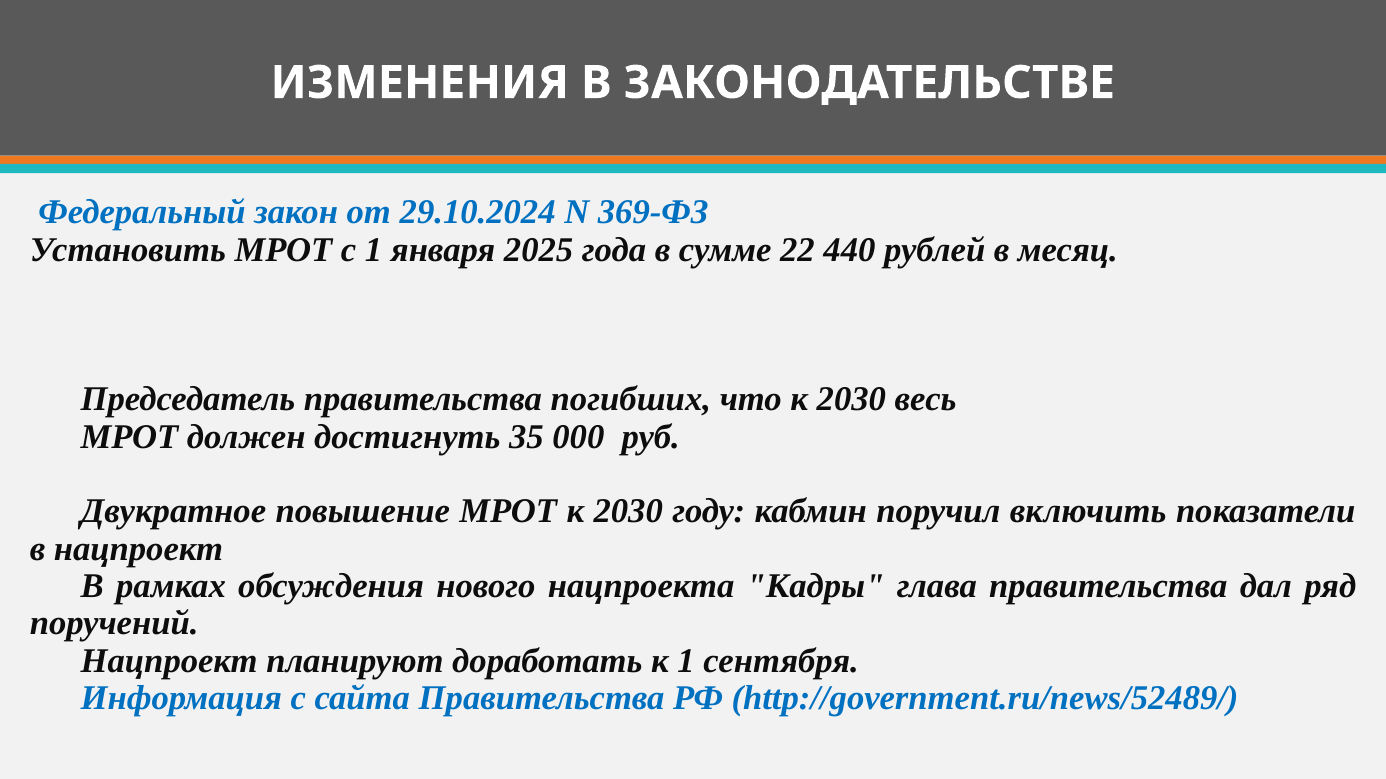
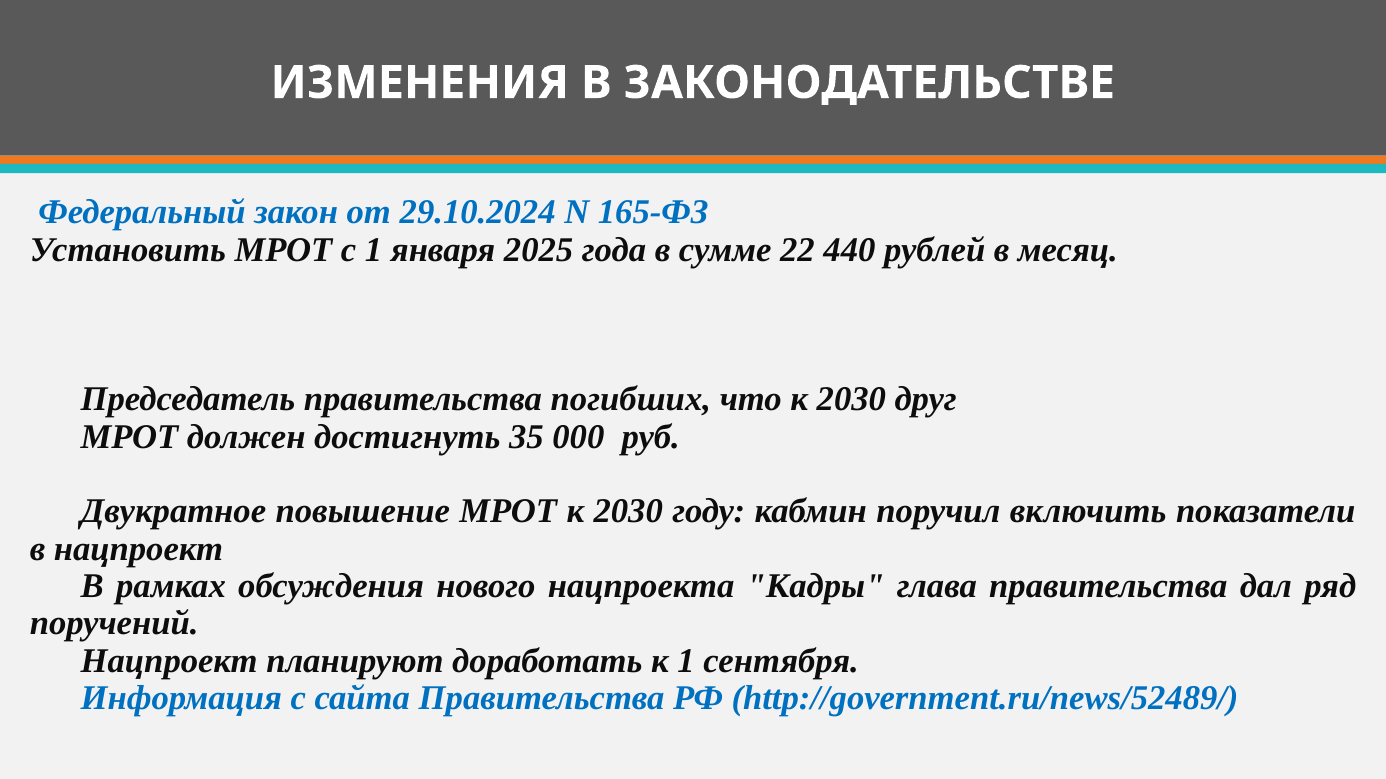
369-ФЗ: 369-ФЗ -> 165-ФЗ
весь: весь -> друг
